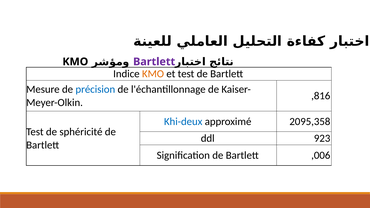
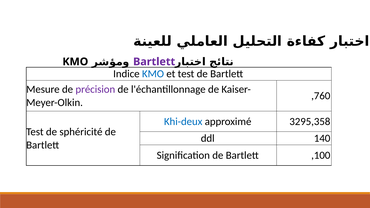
KMO at (153, 74) colour: orange -> blue
précision colour: blue -> purple
,816: ,816 -> ,760
2095,358: 2095,358 -> 3295,358
923: 923 -> 140
,006: ,006 -> ,100
